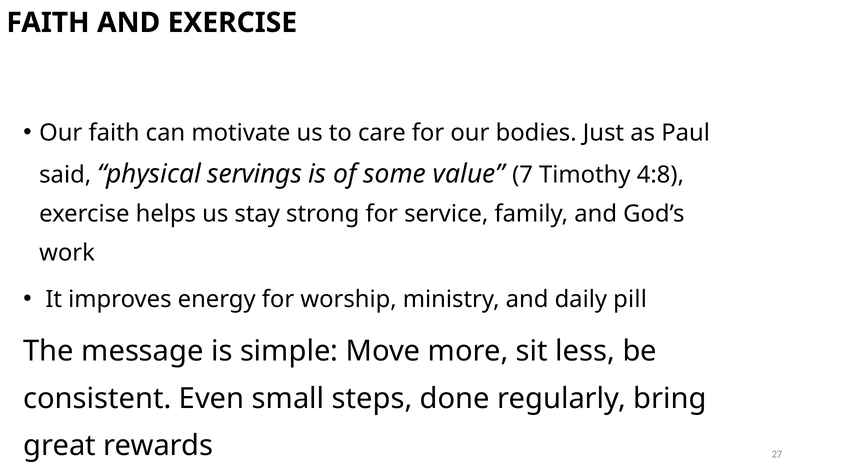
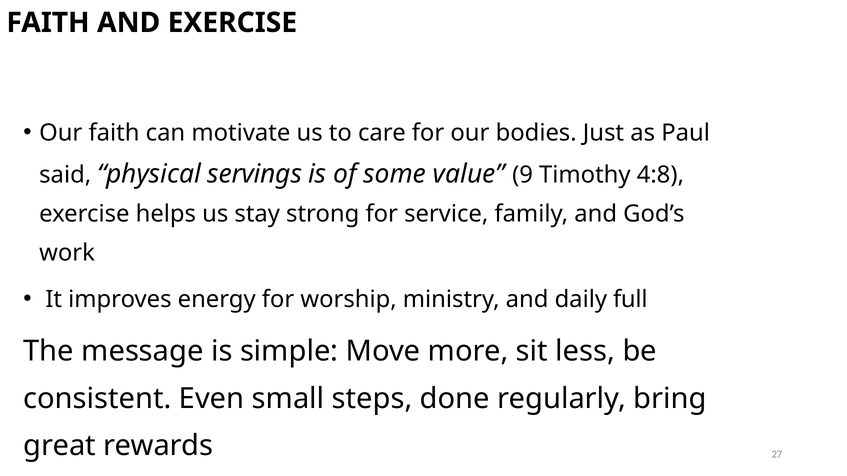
7: 7 -> 9
pill: pill -> full
